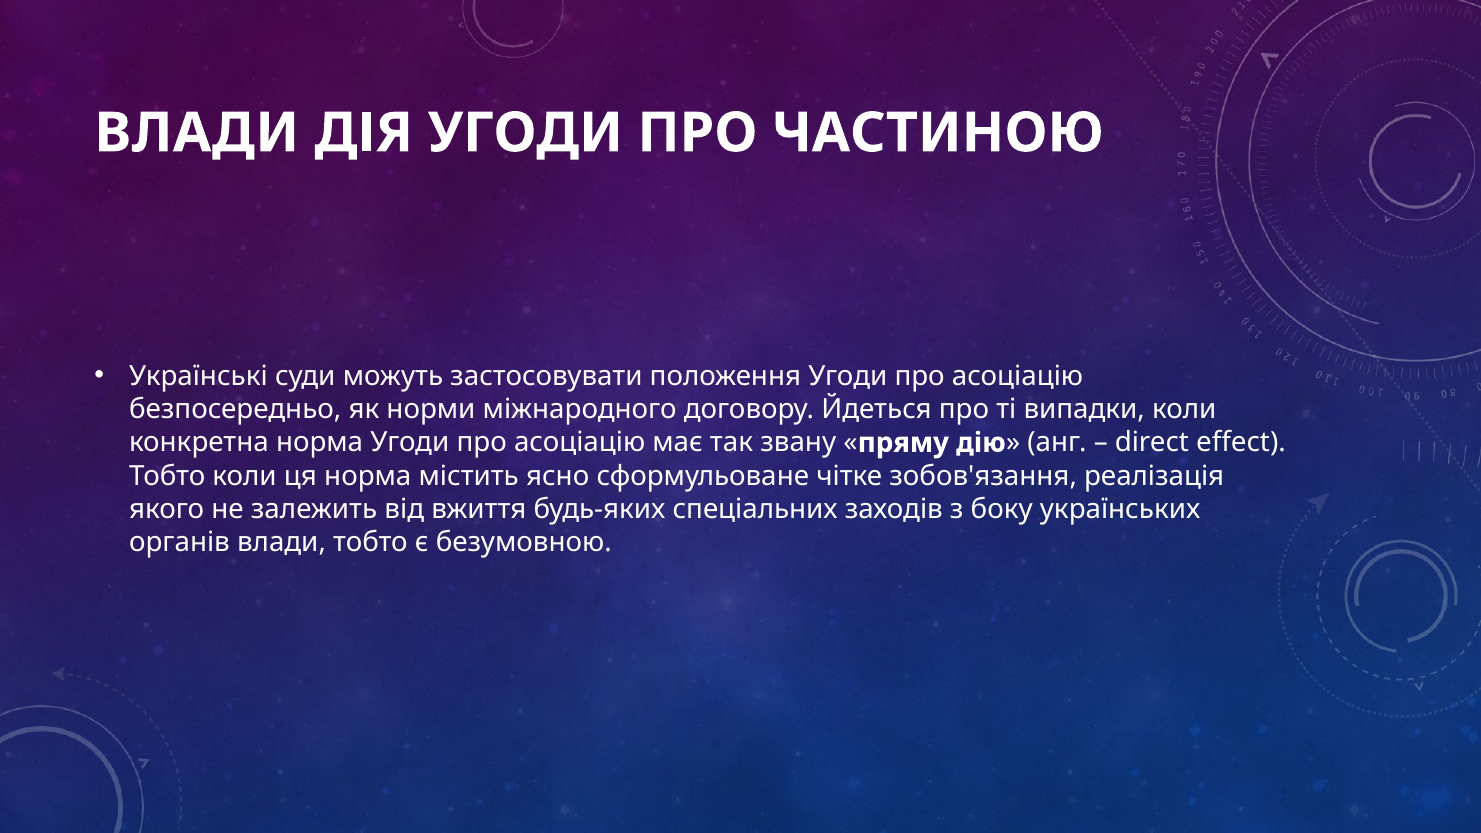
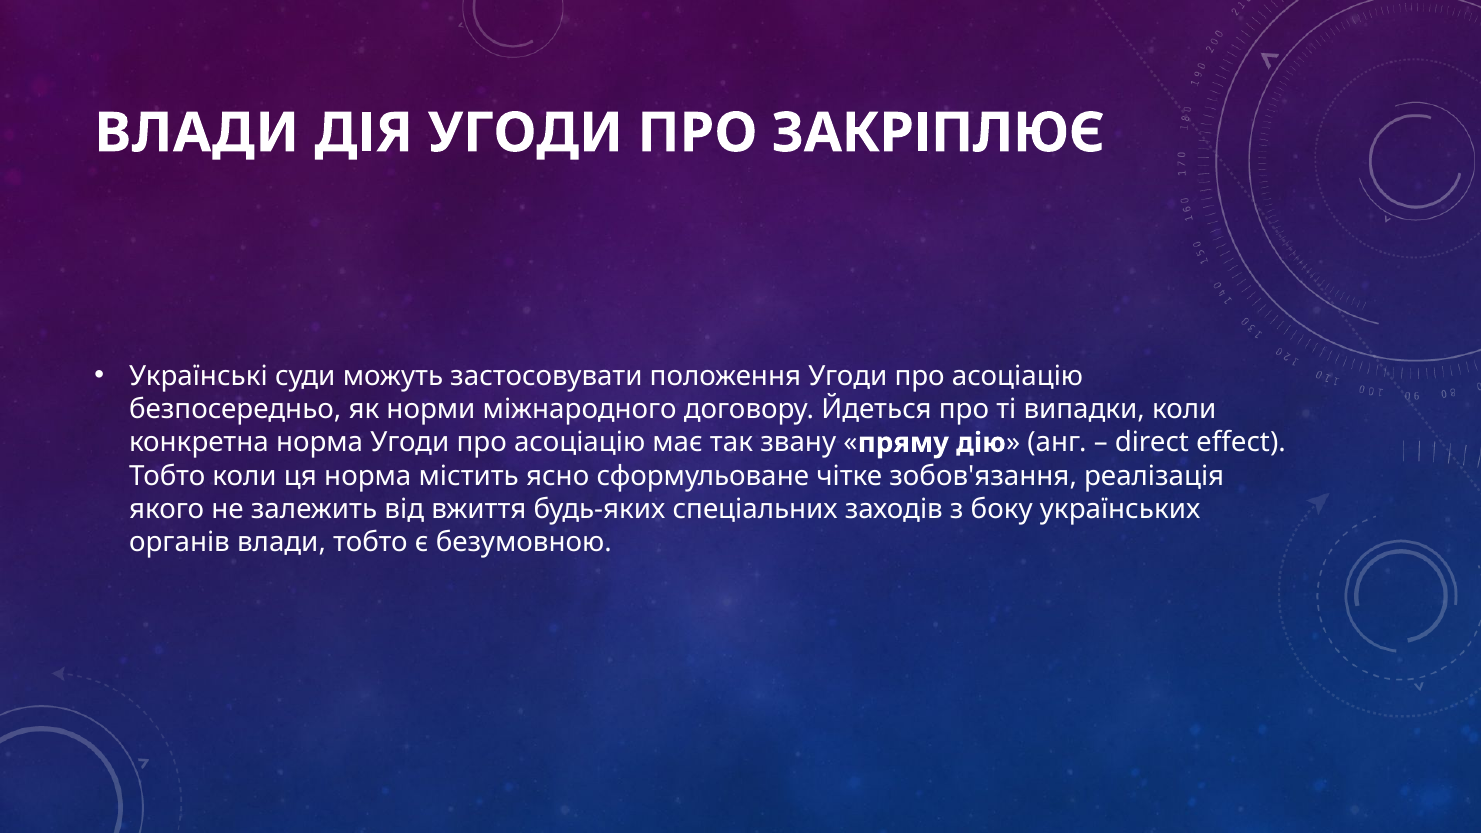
ЧАСТИНОЮ: ЧАСТИНОЮ -> ЗАКРІПЛЮЄ
